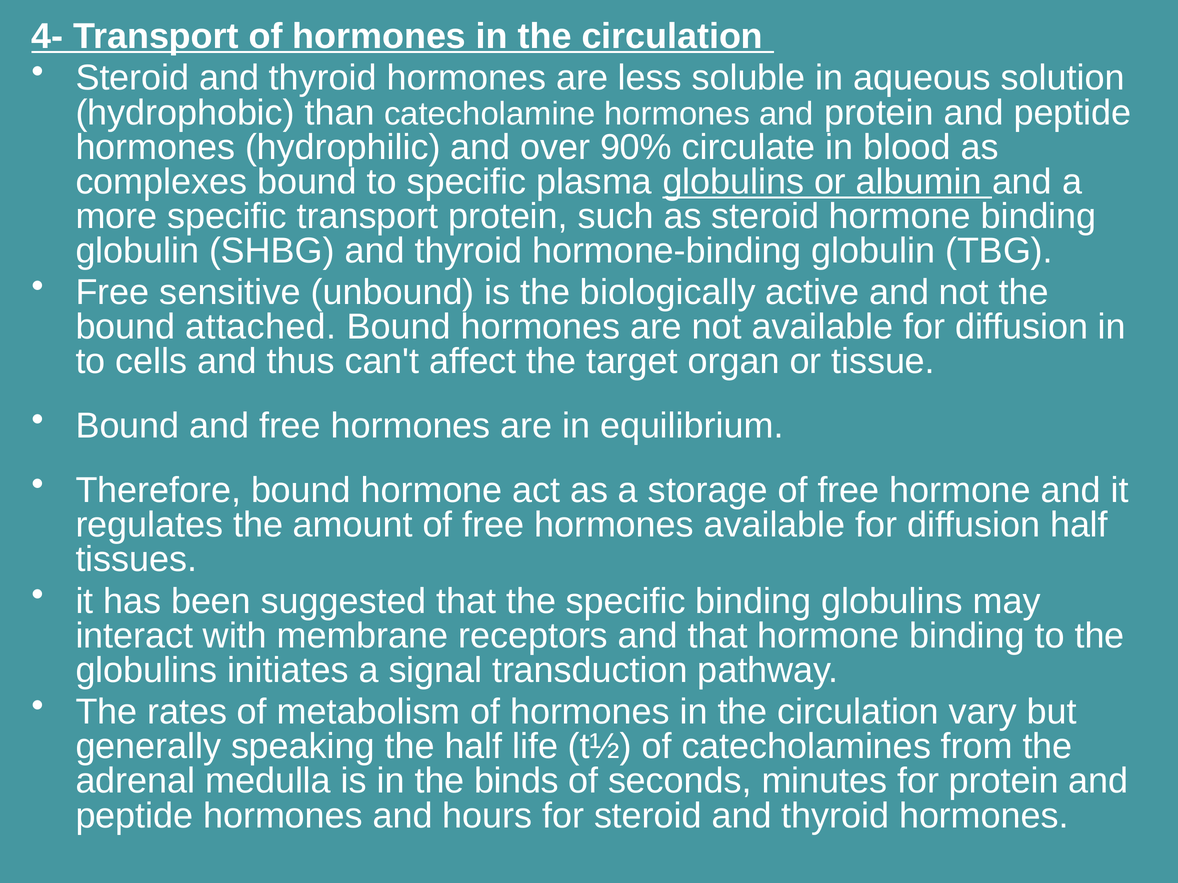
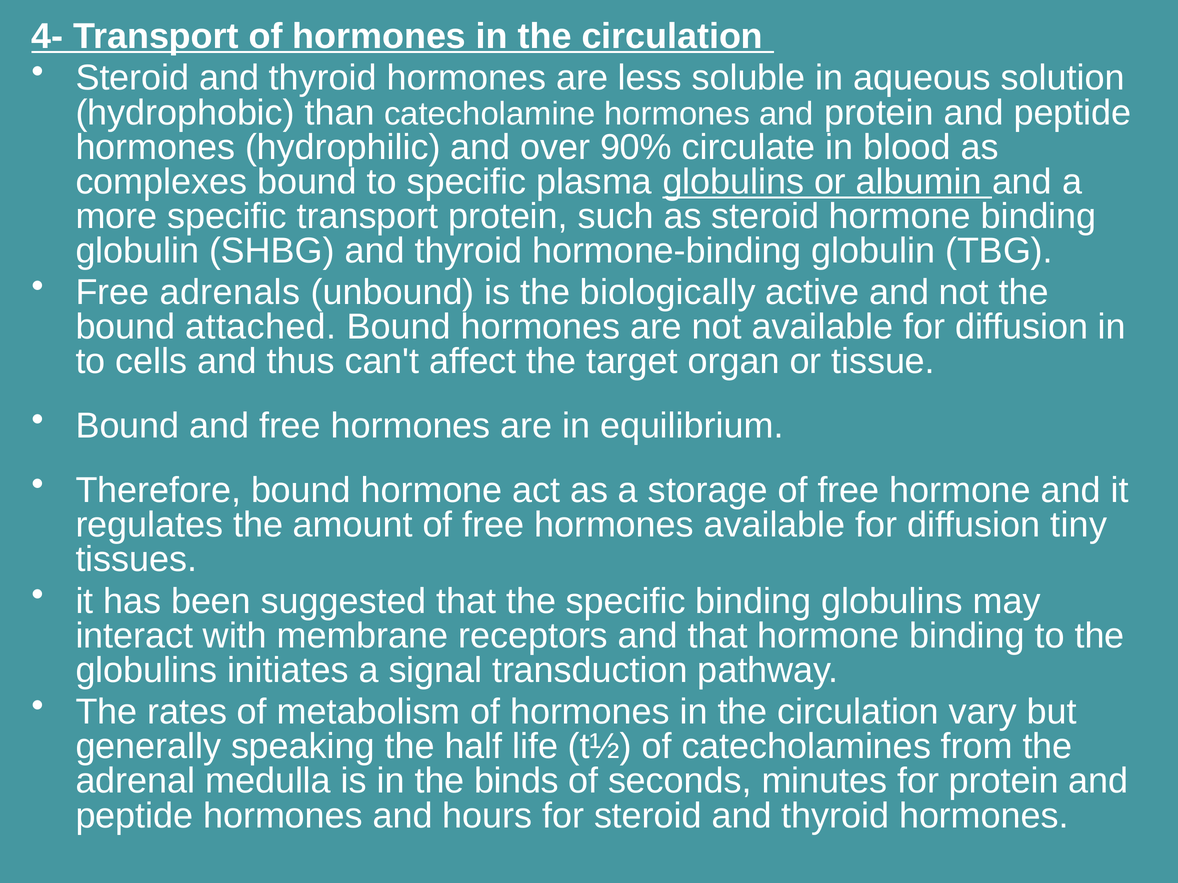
sensitive: sensitive -> adrenals
diffusion half: half -> tiny
